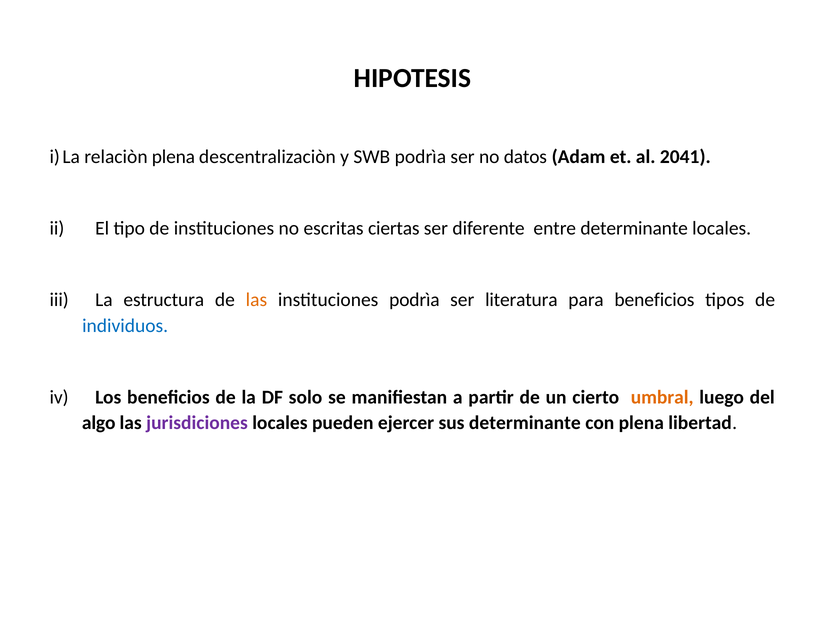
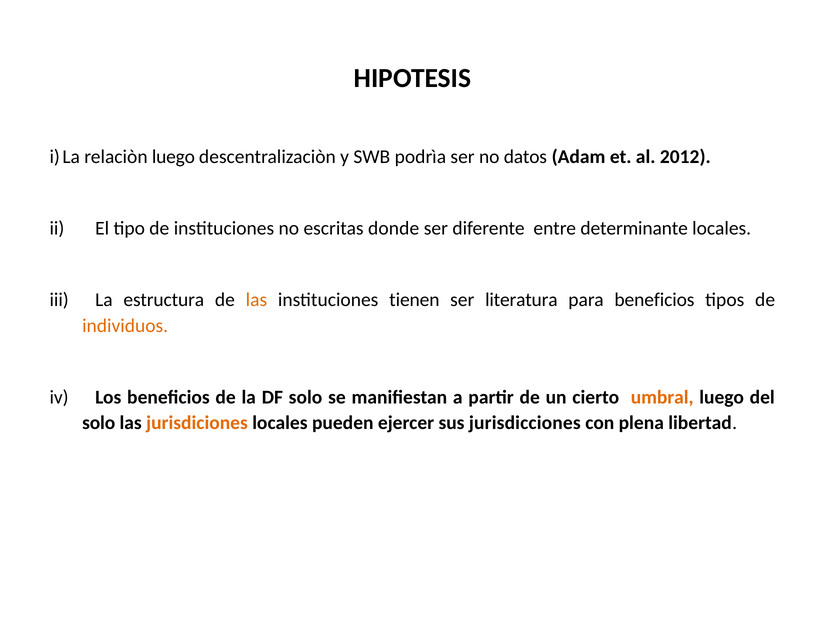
relaciòn plena: plena -> luego
2041: 2041 -> 2012
ciertas: ciertas -> donde
instituciones podrìa: podrìa -> tienen
individuos colour: blue -> orange
algo at (99, 423): algo -> solo
jurisdiciones colour: purple -> orange
sus determinante: determinante -> jurisdicciones
